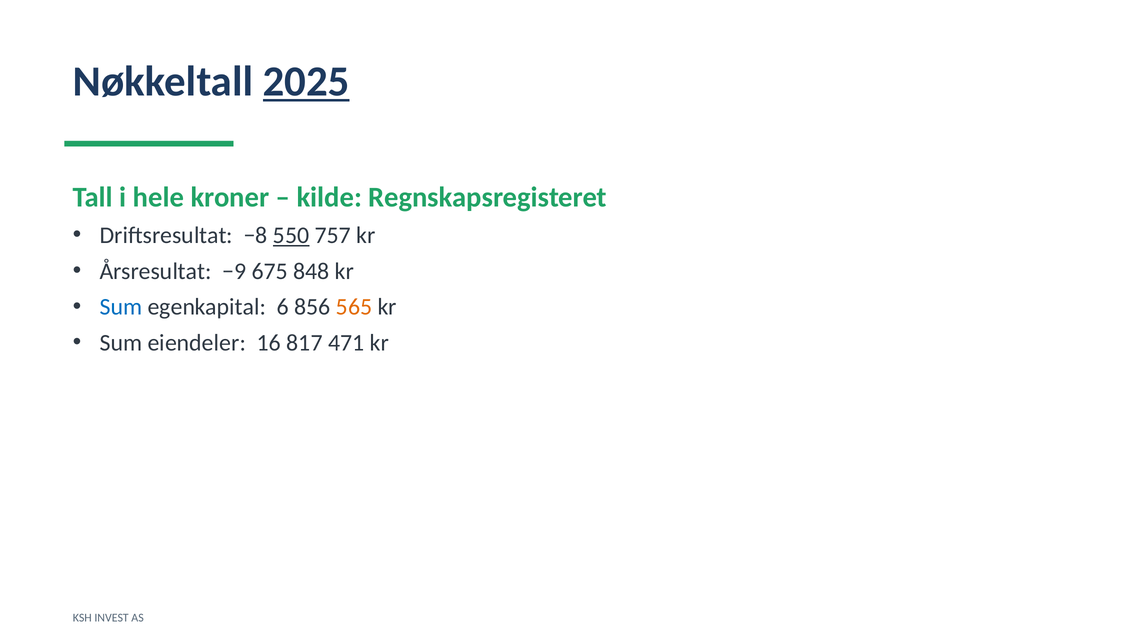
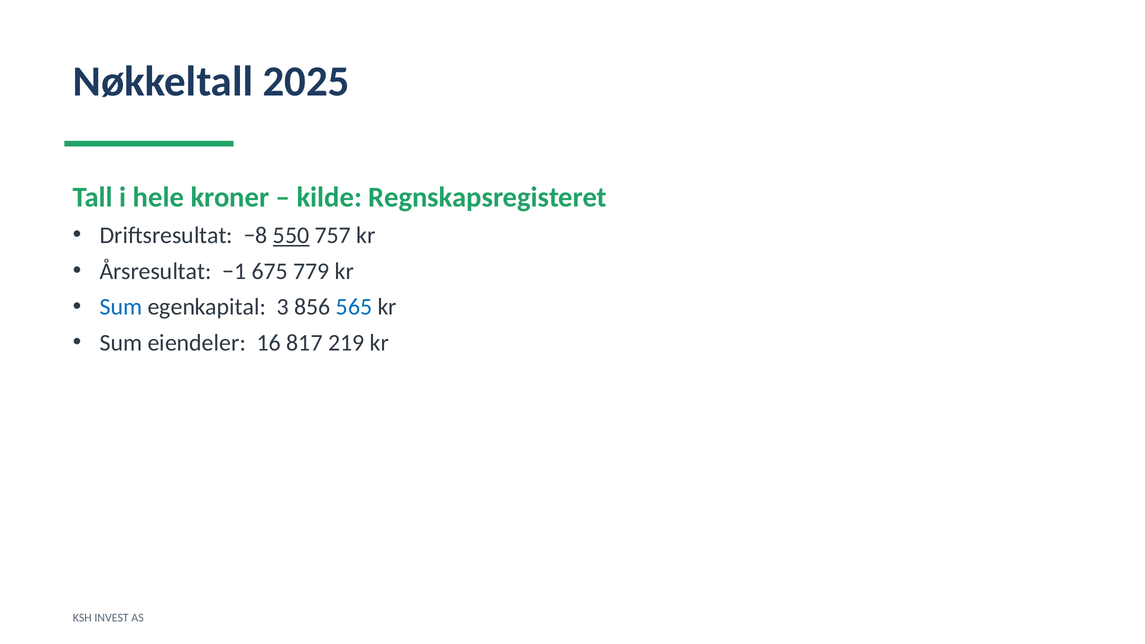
2025 underline: present -> none
−9: −9 -> −1
848: 848 -> 779
6: 6 -> 3
565 colour: orange -> blue
471: 471 -> 219
